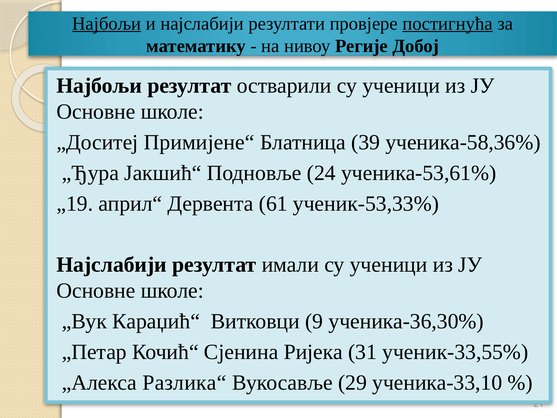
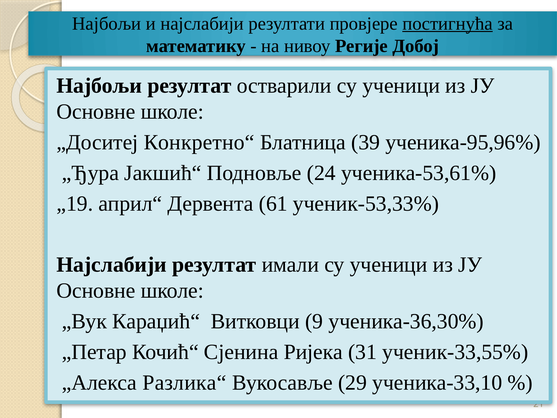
Најбољи at (107, 24) underline: present -> none
Примијене“: Примијене“ -> Конкретно“
ученика-58,36%: ученика-58,36% -> ученика-95,96%
